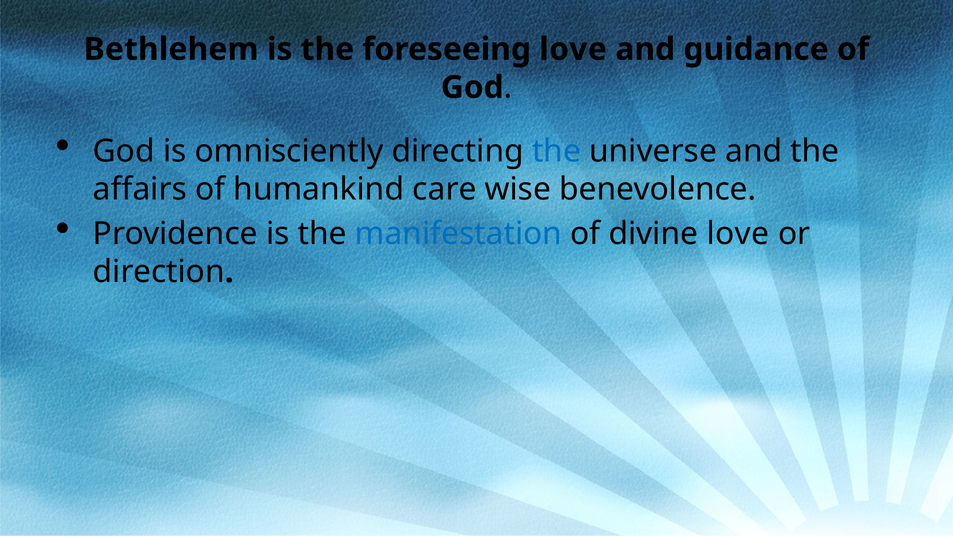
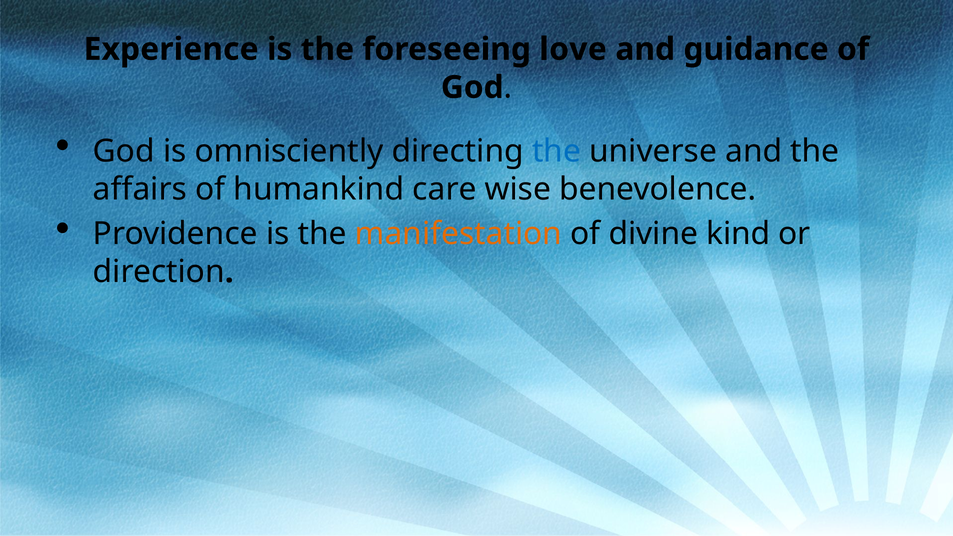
Bethlehem: Bethlehem -> Experience
manifestation colour: blue -> orange
divine love: love -> kind
